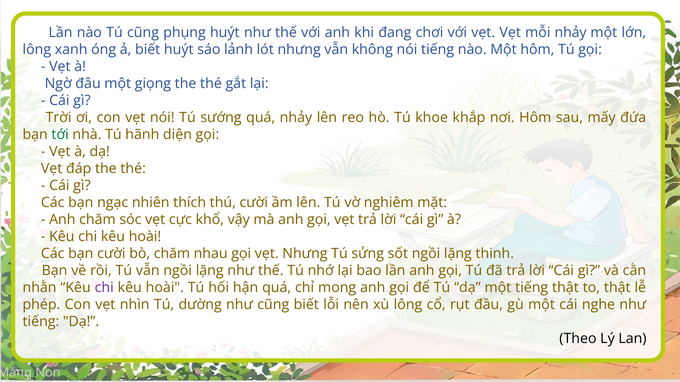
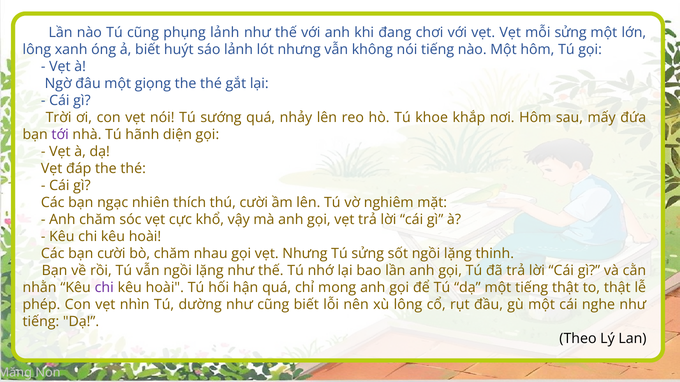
phụng huýt: huýt -> lảnh
mỗi nhảy: nhảy -> sửng
tới colour: green -> purple
